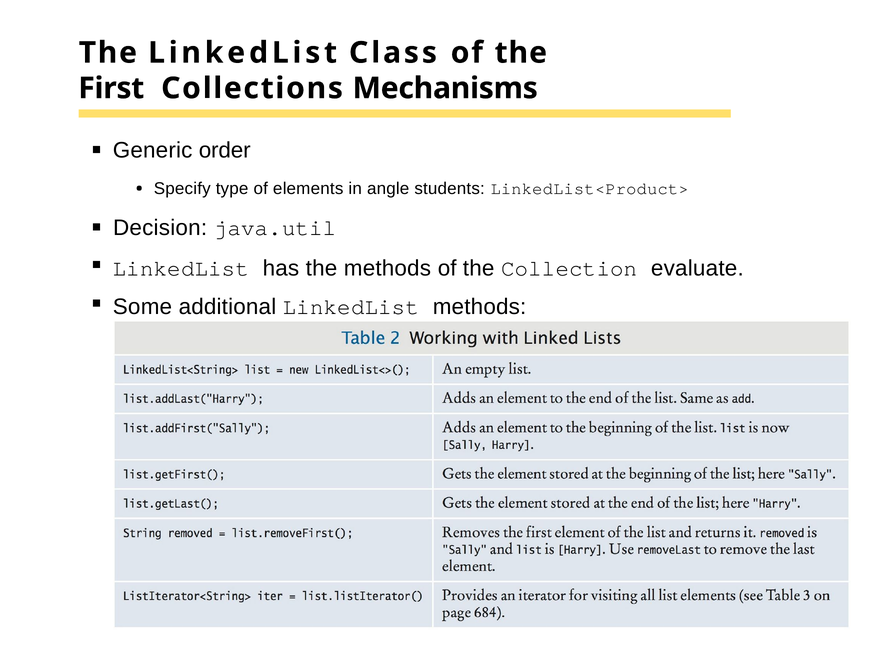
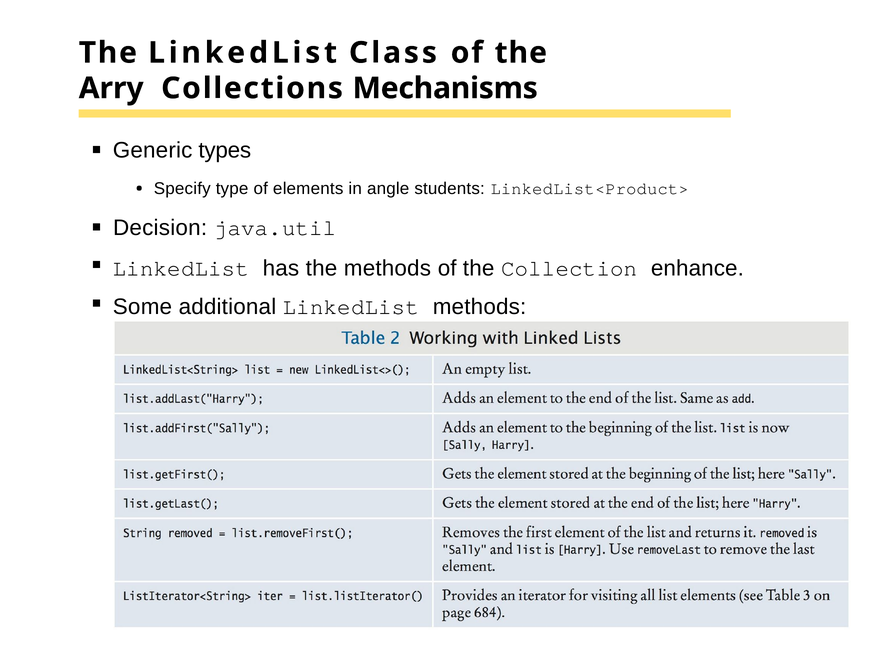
First: First -> Arry
order: order -> types
evaluate: evaluate -> enhance
